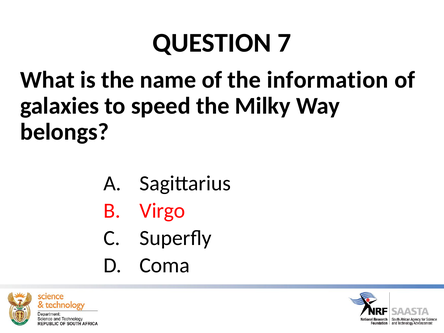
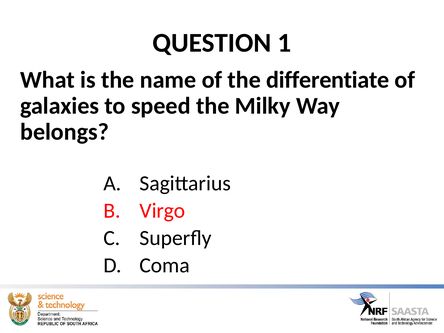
7: 7 -> 1
information: information -> differentiate
